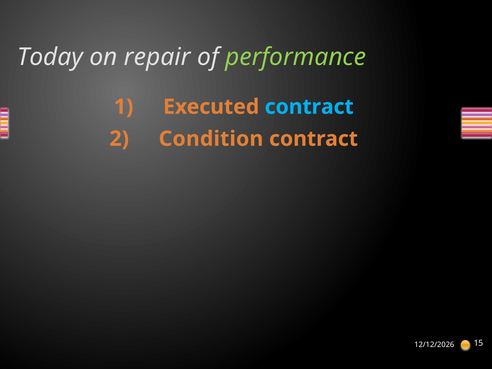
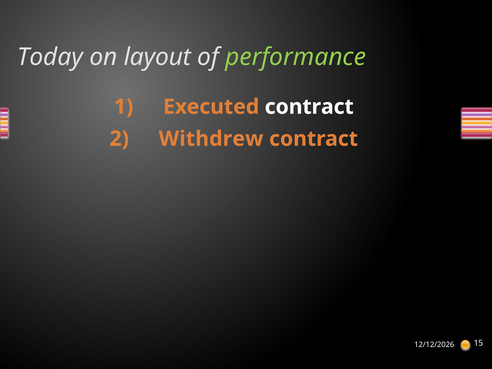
repair: repair -> layout
contract at (309, 107) colour: light blue -> white
Condition: Condition -> Withdrew
